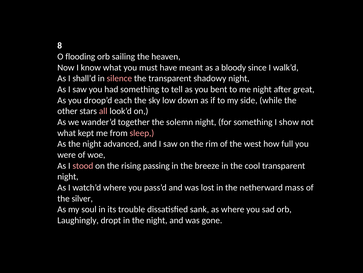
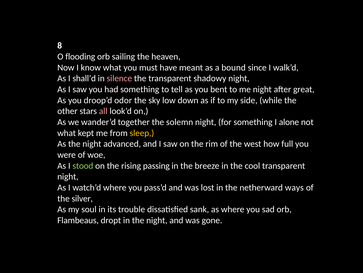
bloody: bloody -> bound
each: each -> odor
show: show -> alone
sleep colour: pink -> yellow
stood colour: pink -> light green
mass: mass -> ways
Laughingly: Laughingly -> Flambeaus
